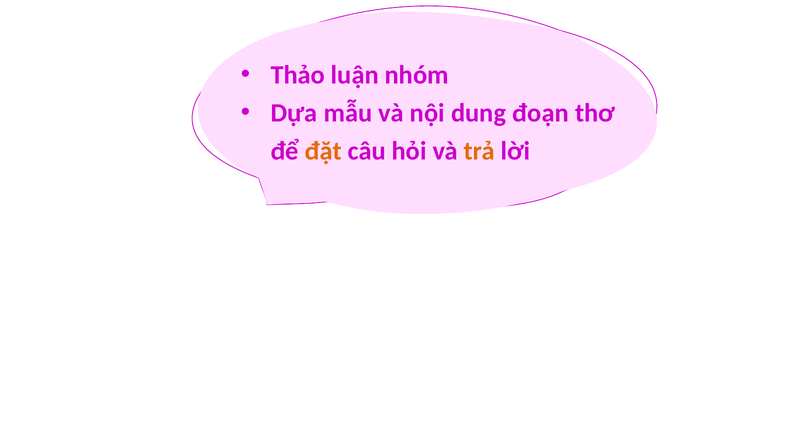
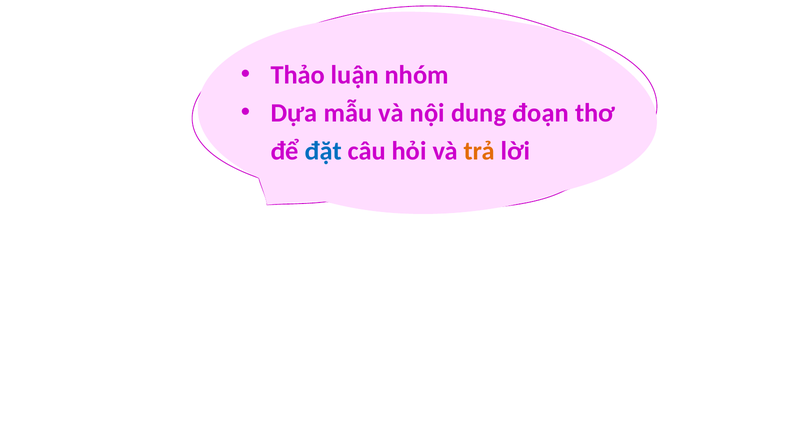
đặt colour: orange -> blue
